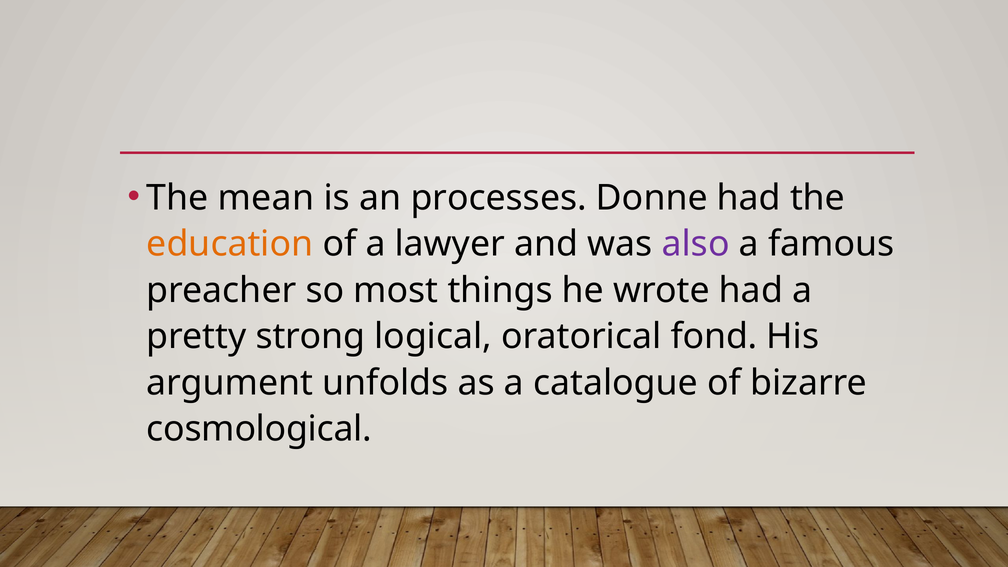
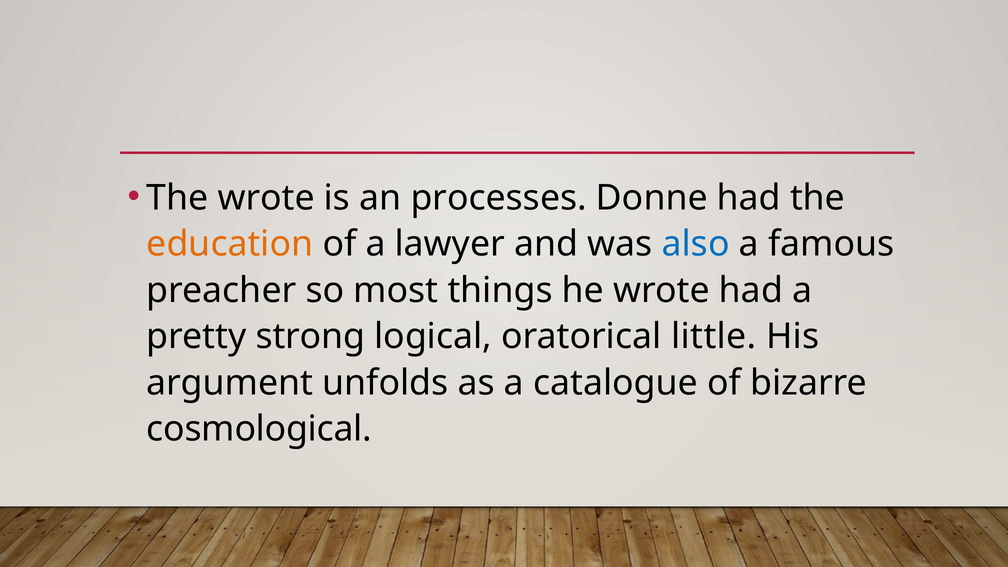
The mean: mean -> wrote
also colour: purple -> blue
fond: fond -> little
